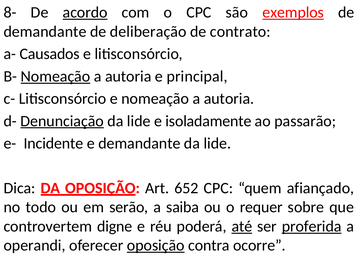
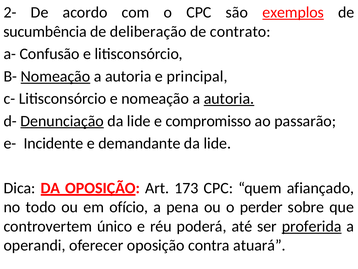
8-: 8- -> 2-
acordo underline: present -> none
demandante at (45, 32): demandante -> sucumbência
Causados: Causados -> Confusão
autoria at (229, 98) underline: none -> present
isoladamente: isoladamente -> compromisso
652: 652 -> 173
serão: serão -> ofício
saiba: saiba -> pena
requer: requer -> perder
digne: digne -> único
até underline: present -> none
oposição at (156, 245) underline: present -> none
ocorre: ocorre -> atuará
